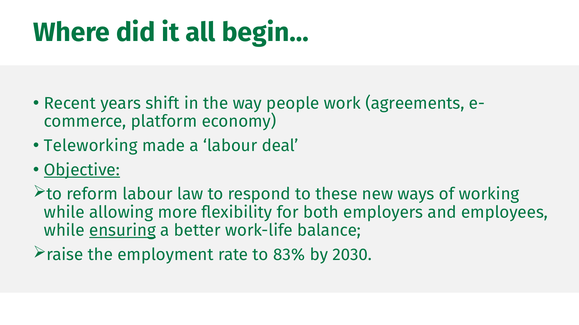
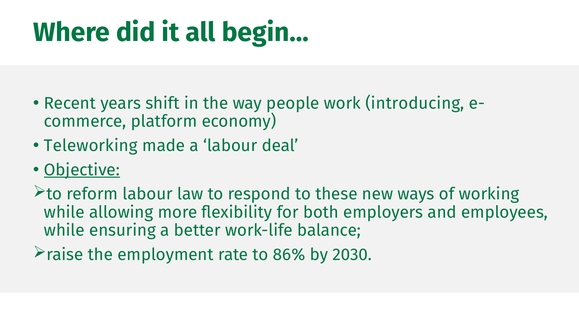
agreements: agreements -> introducing
ensuring underline: present -> none
83%: 83% -> 86%
